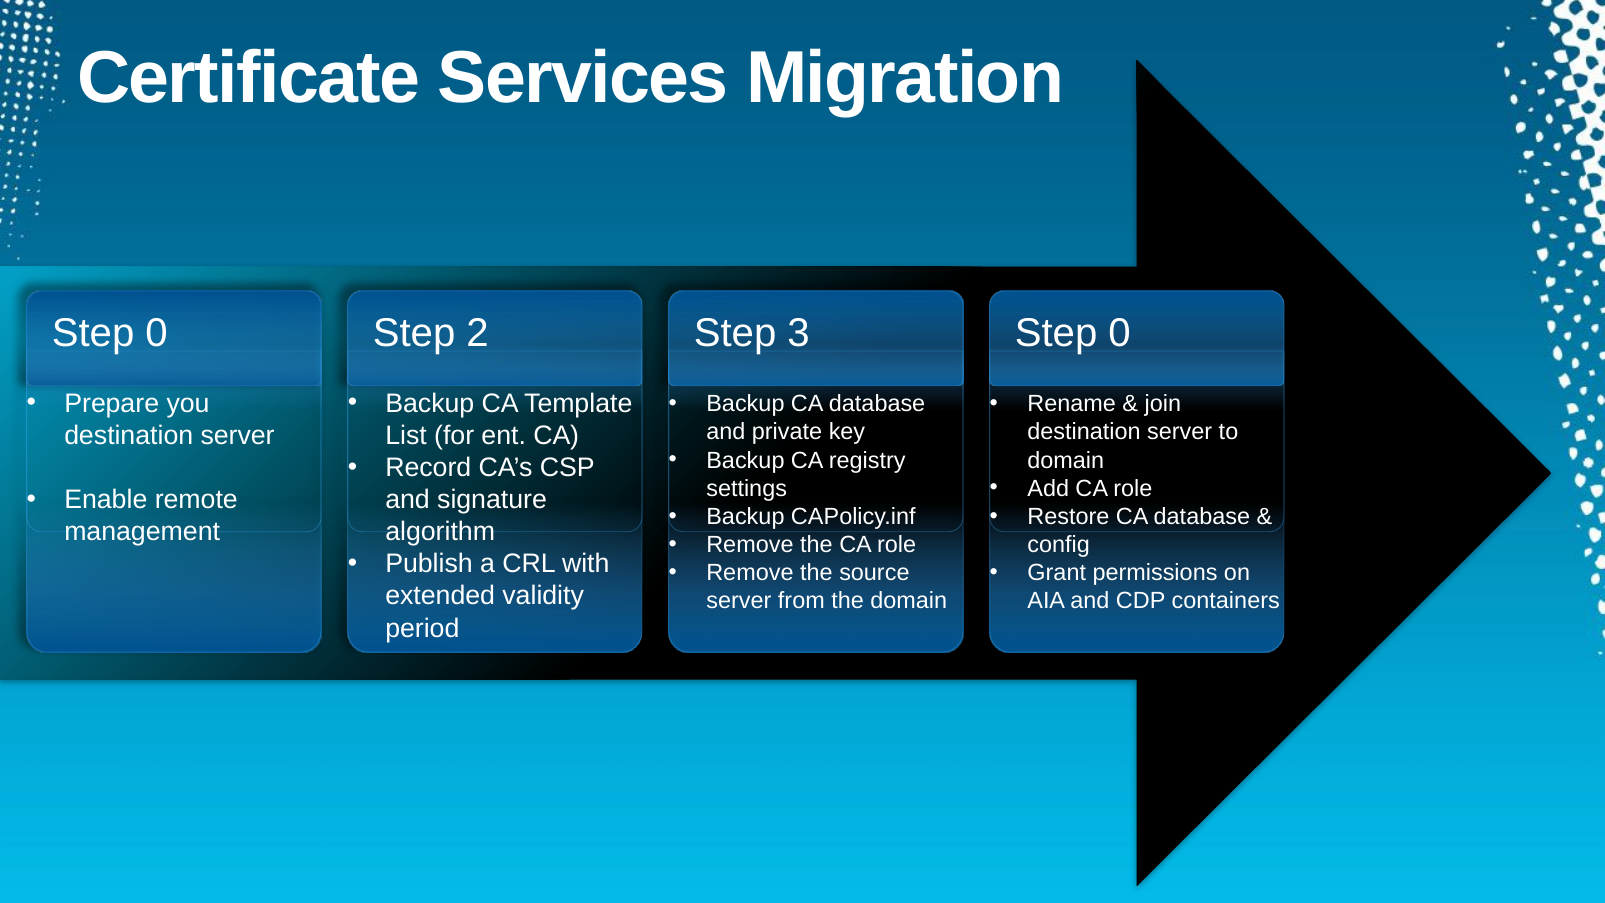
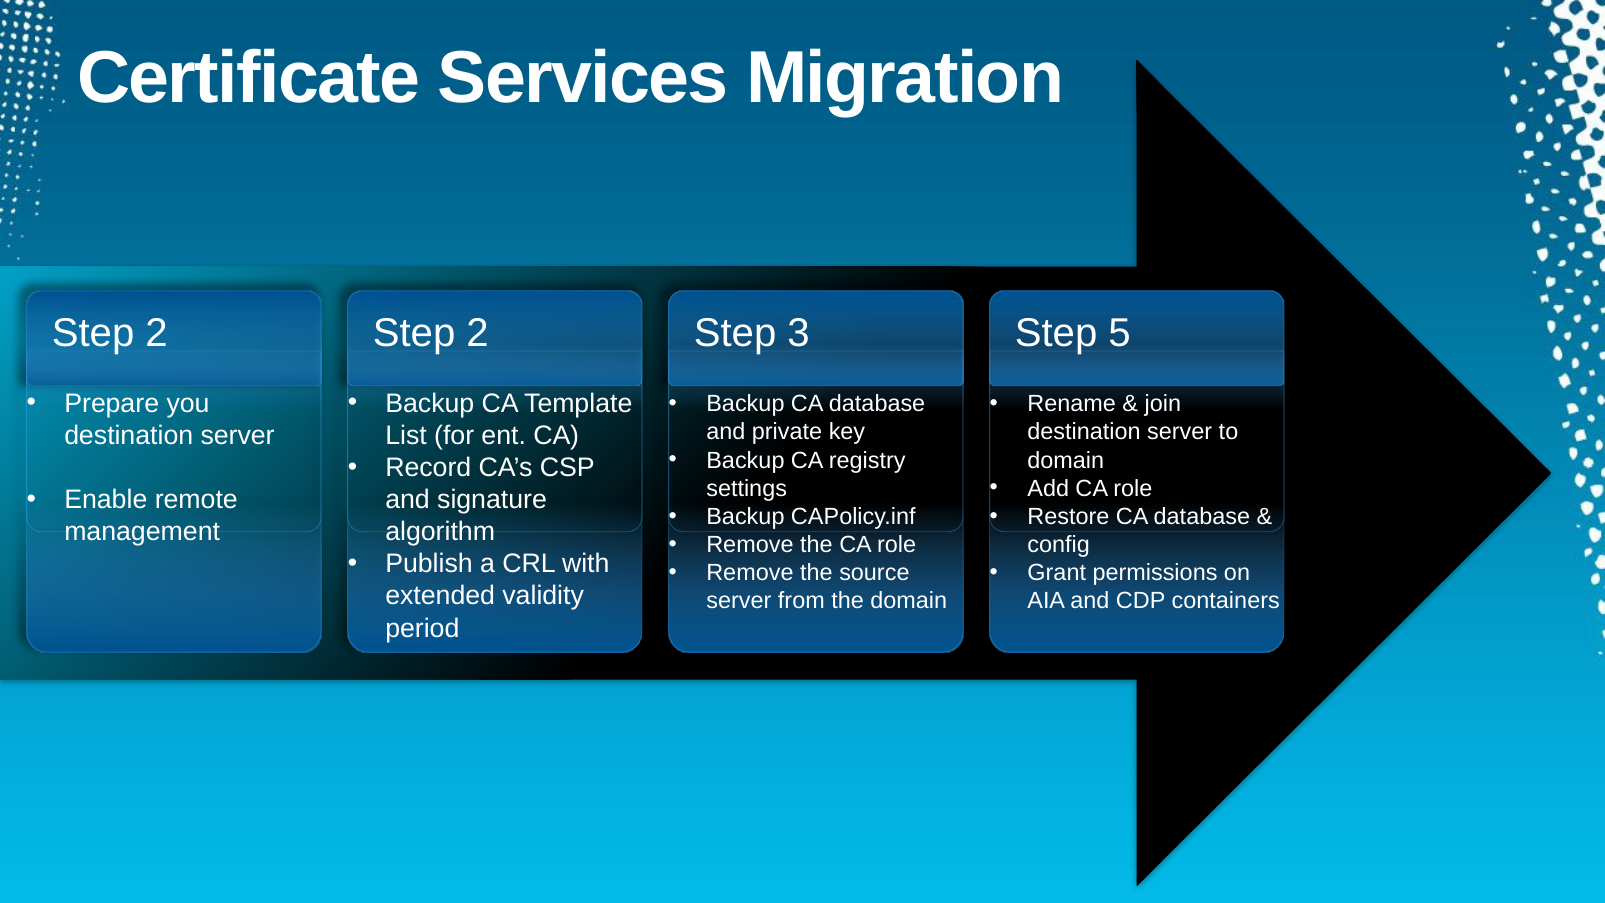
0 at (157, 333): 0 -> 2
2 Step 0: 0 -> 5
